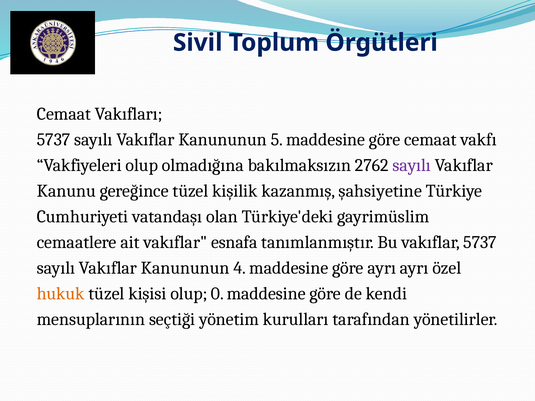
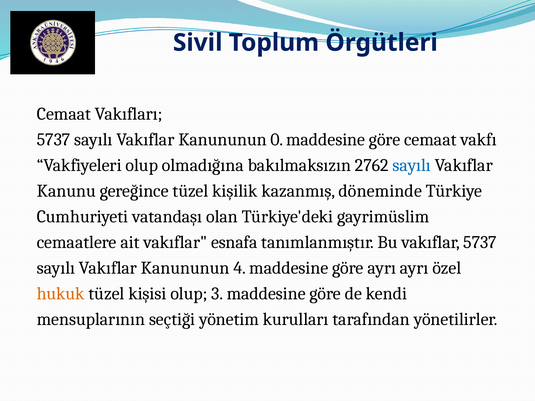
5: 5 -> 0
sayılı at (412, 166) colour: purple -> blue
şahsiyetine: şahsiyetine -> döneminde
0: 0 -> 3
